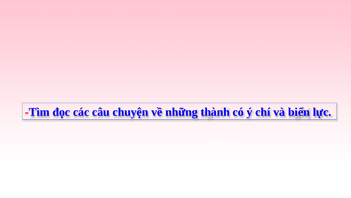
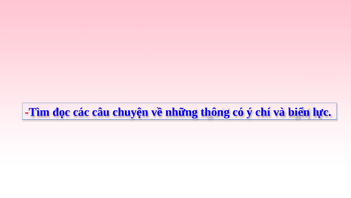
thành: thành -> thông
